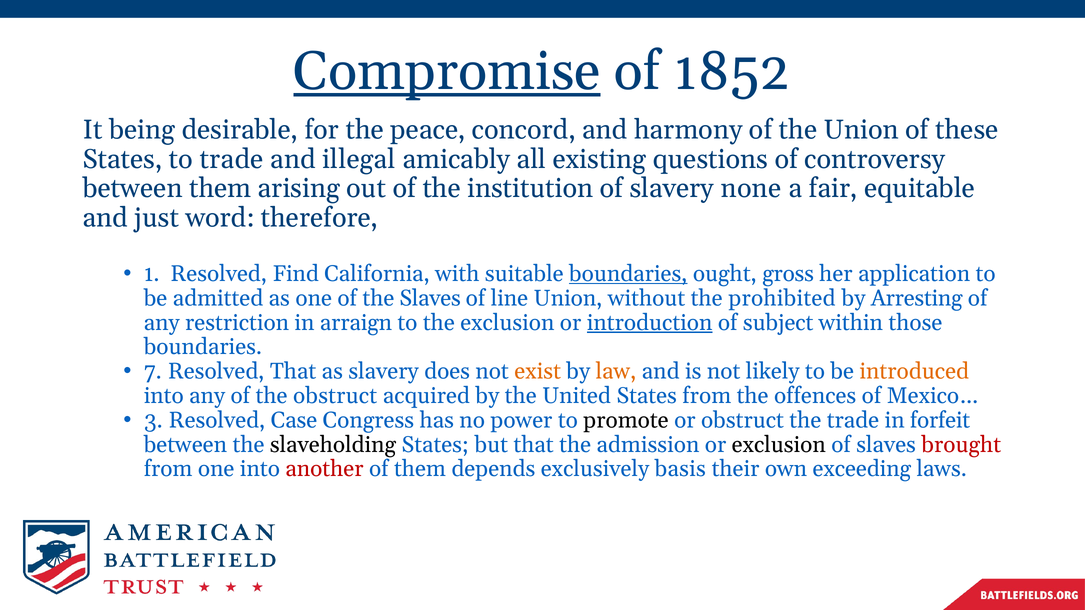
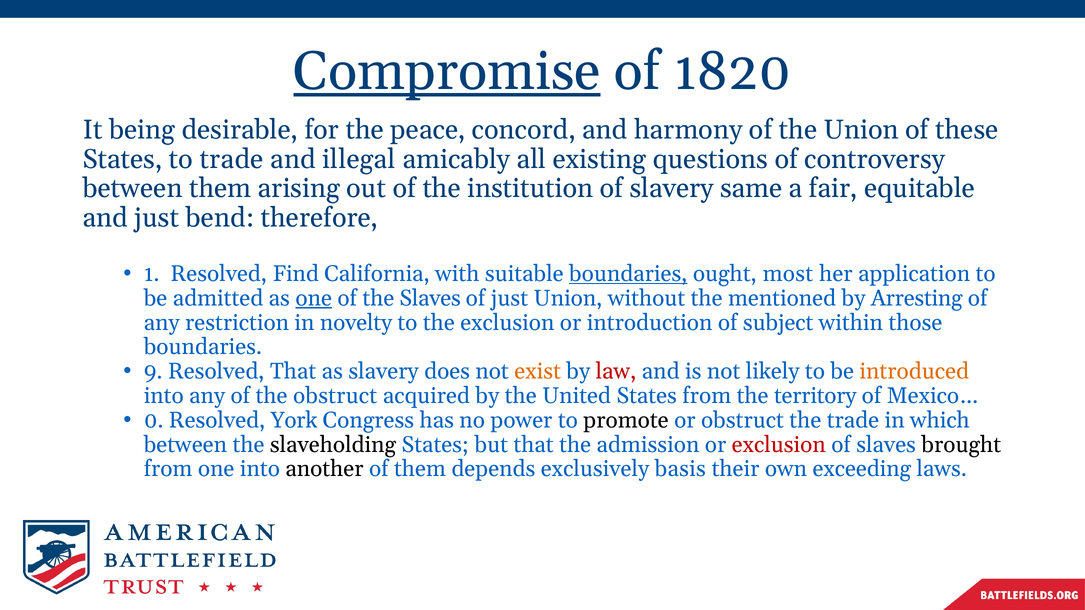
1852: 1852 -> 1820
none: none -> same
word: word -> bend
gross: gross -> most
one at (314, 298) underline: none -> present
of line: line -> just
prohibited: prohibited -> mentioned
arraign: arraign -> novelty
introduction underline: present -> none
7: 7 -> 9
law colour: orange -> red
offences: offences -> territory
3: 3 -> 0
Case: Case -> York
forfeit: forfeit -> which
exclusion at (779, 445) colour: black -> red
brought colour: red -> black
another colour: red -> black
